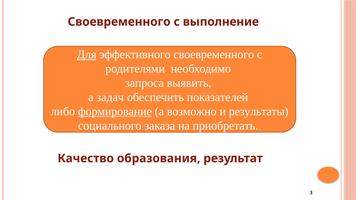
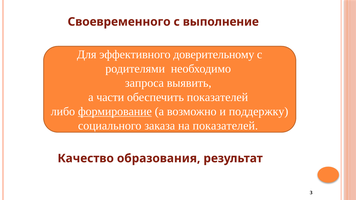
Для underline: present -> none
эффективного своевременного: своевременного -> доверительному
задач: задач -> части
результаты: результаты -> поддержку
на приобретать: приобретать -> показателей
